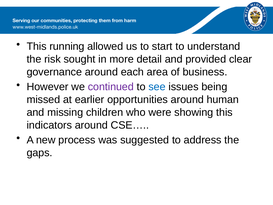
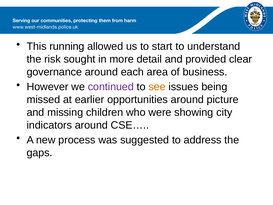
see colour: blue -> orange
human: human -> picture
showing this: this -> city
